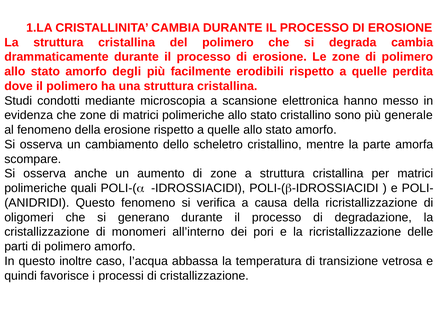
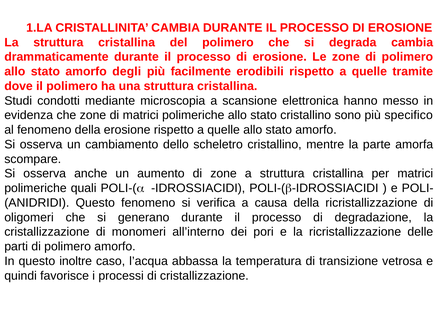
perdita: perdita -> tramite
generale: generale -> specifico
